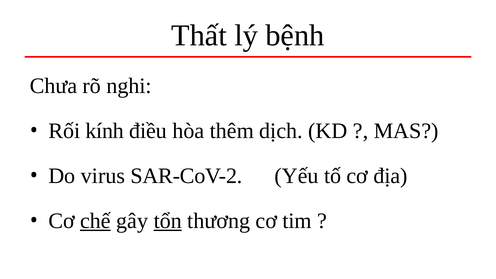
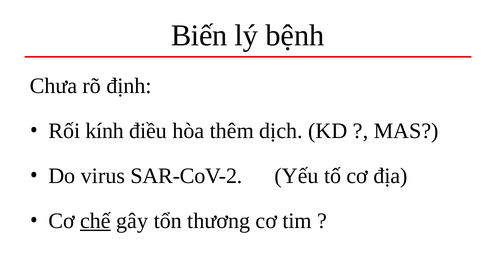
Thất: Thất -> Biến
nghi: nghi -> định
tổn underline: present -> none
